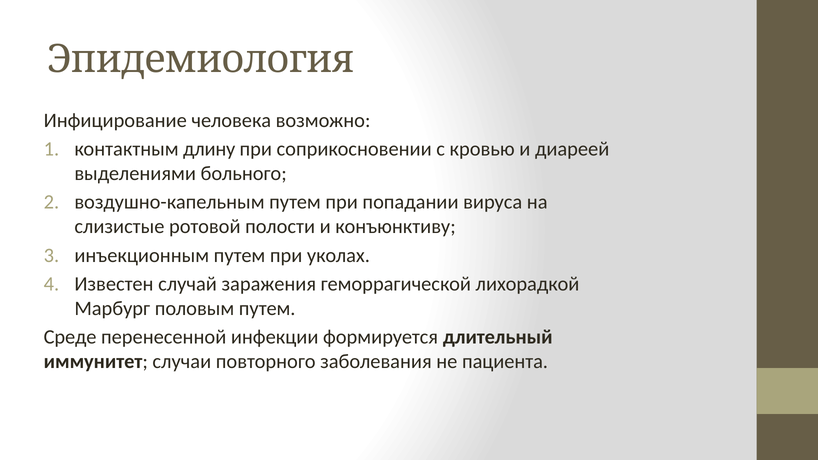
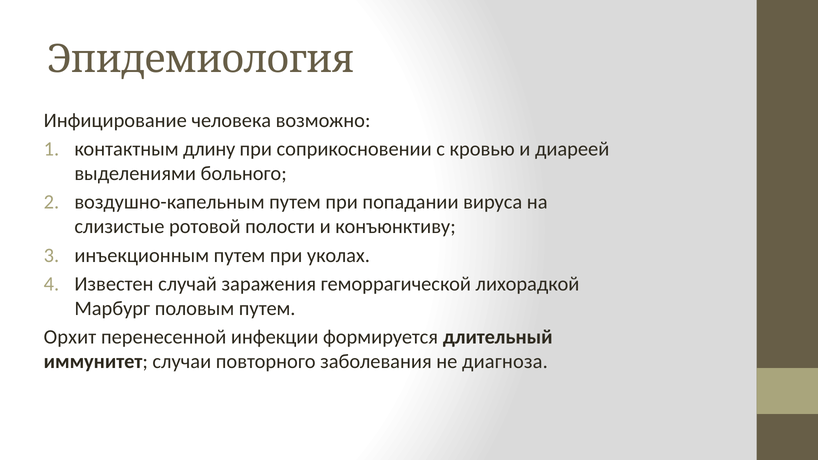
Среде: Среде -> Орхит
пациента: пациента -> диагноза
